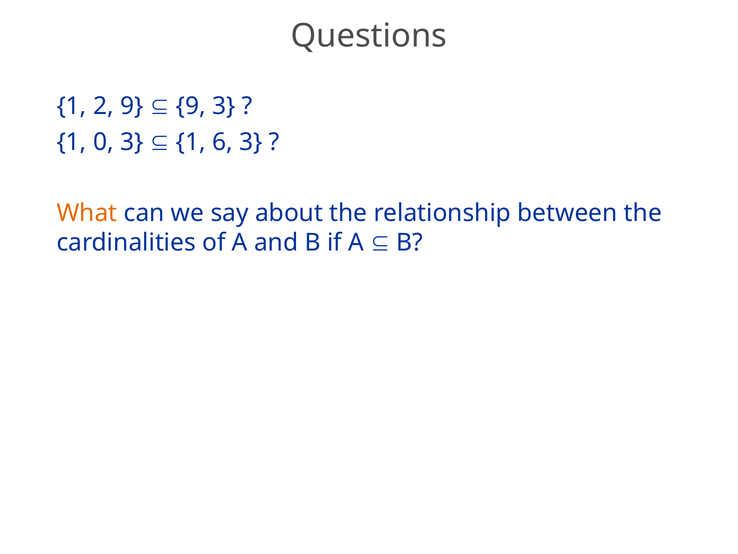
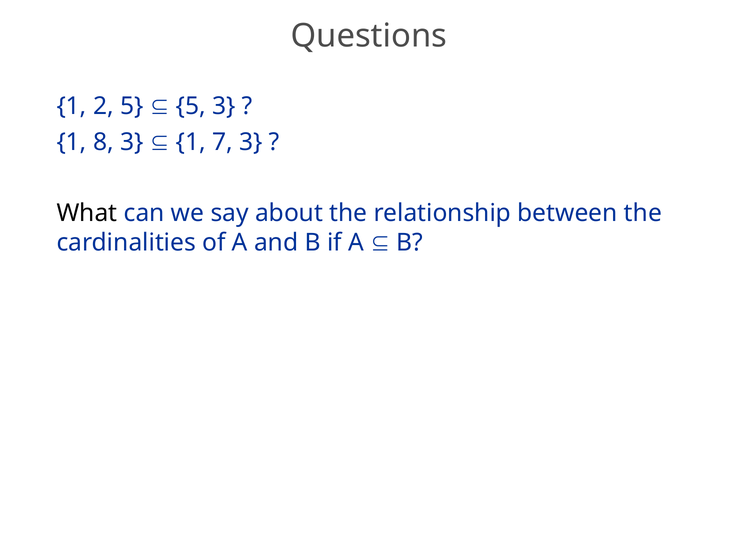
2 9: 9 -> 5
9 at (191, 106): 9 -> 5
0: 0 -> 8
6: 6 -> 7
What colour: orange -> black
